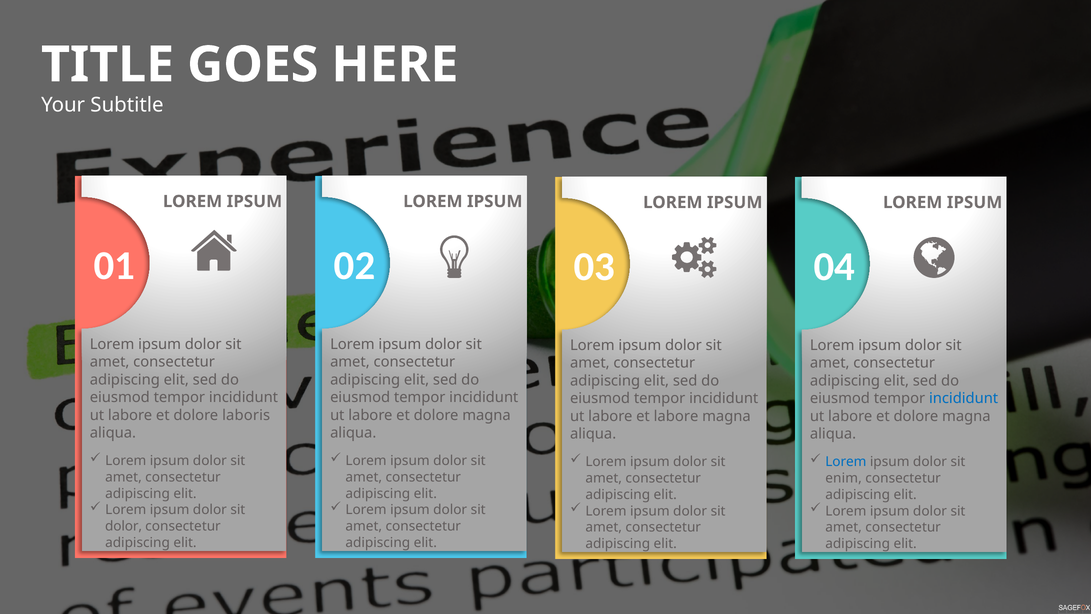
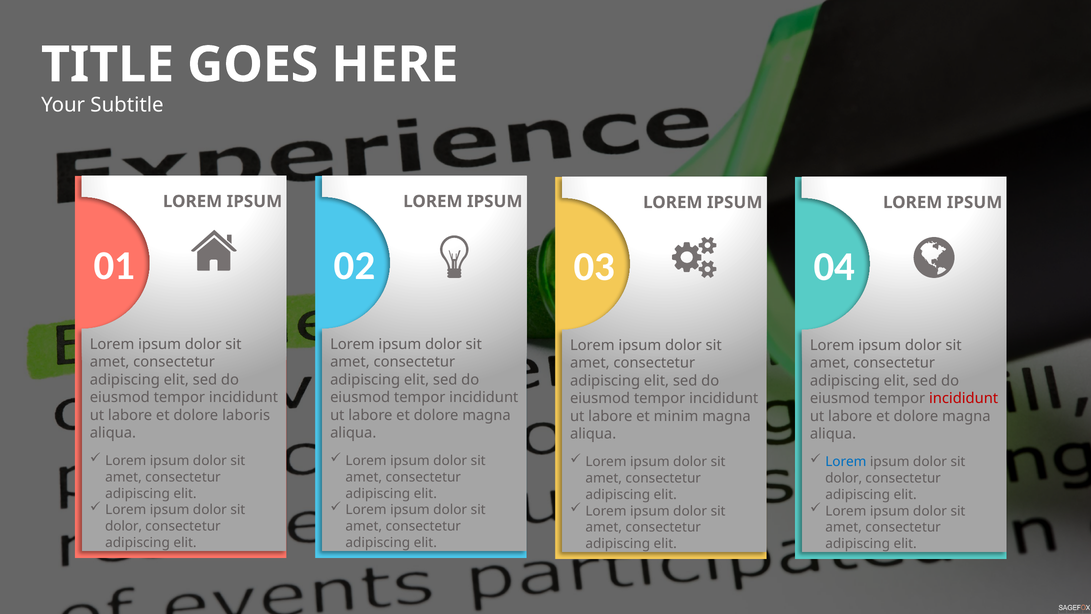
incididunt at (964, 398) colour: blue -> red
et labore: labore -> minim
enim at (844, 478): enim -> dolor
